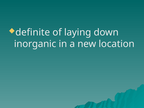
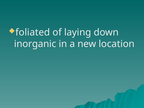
definite: definite -> foliated
